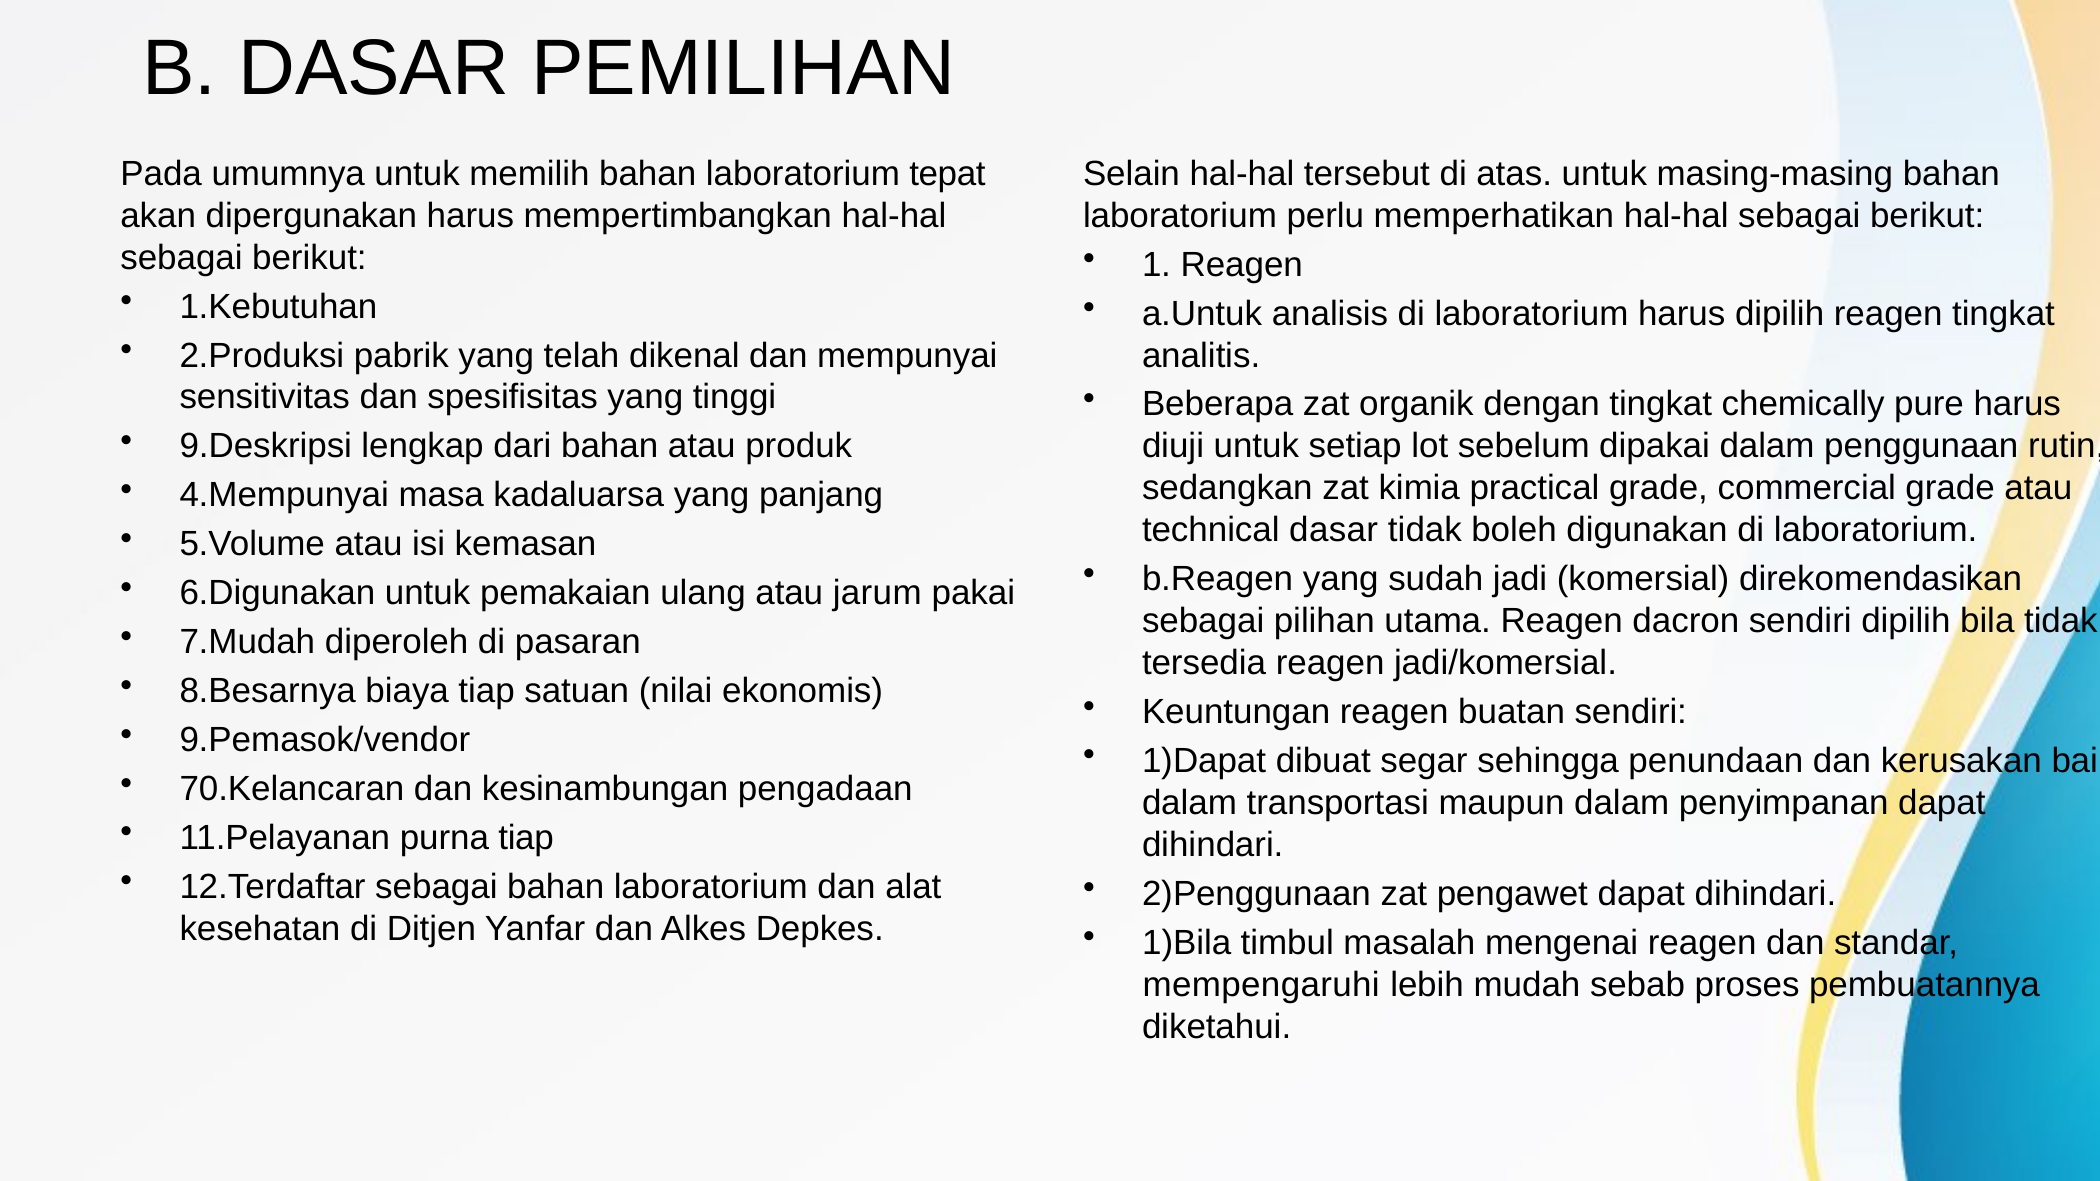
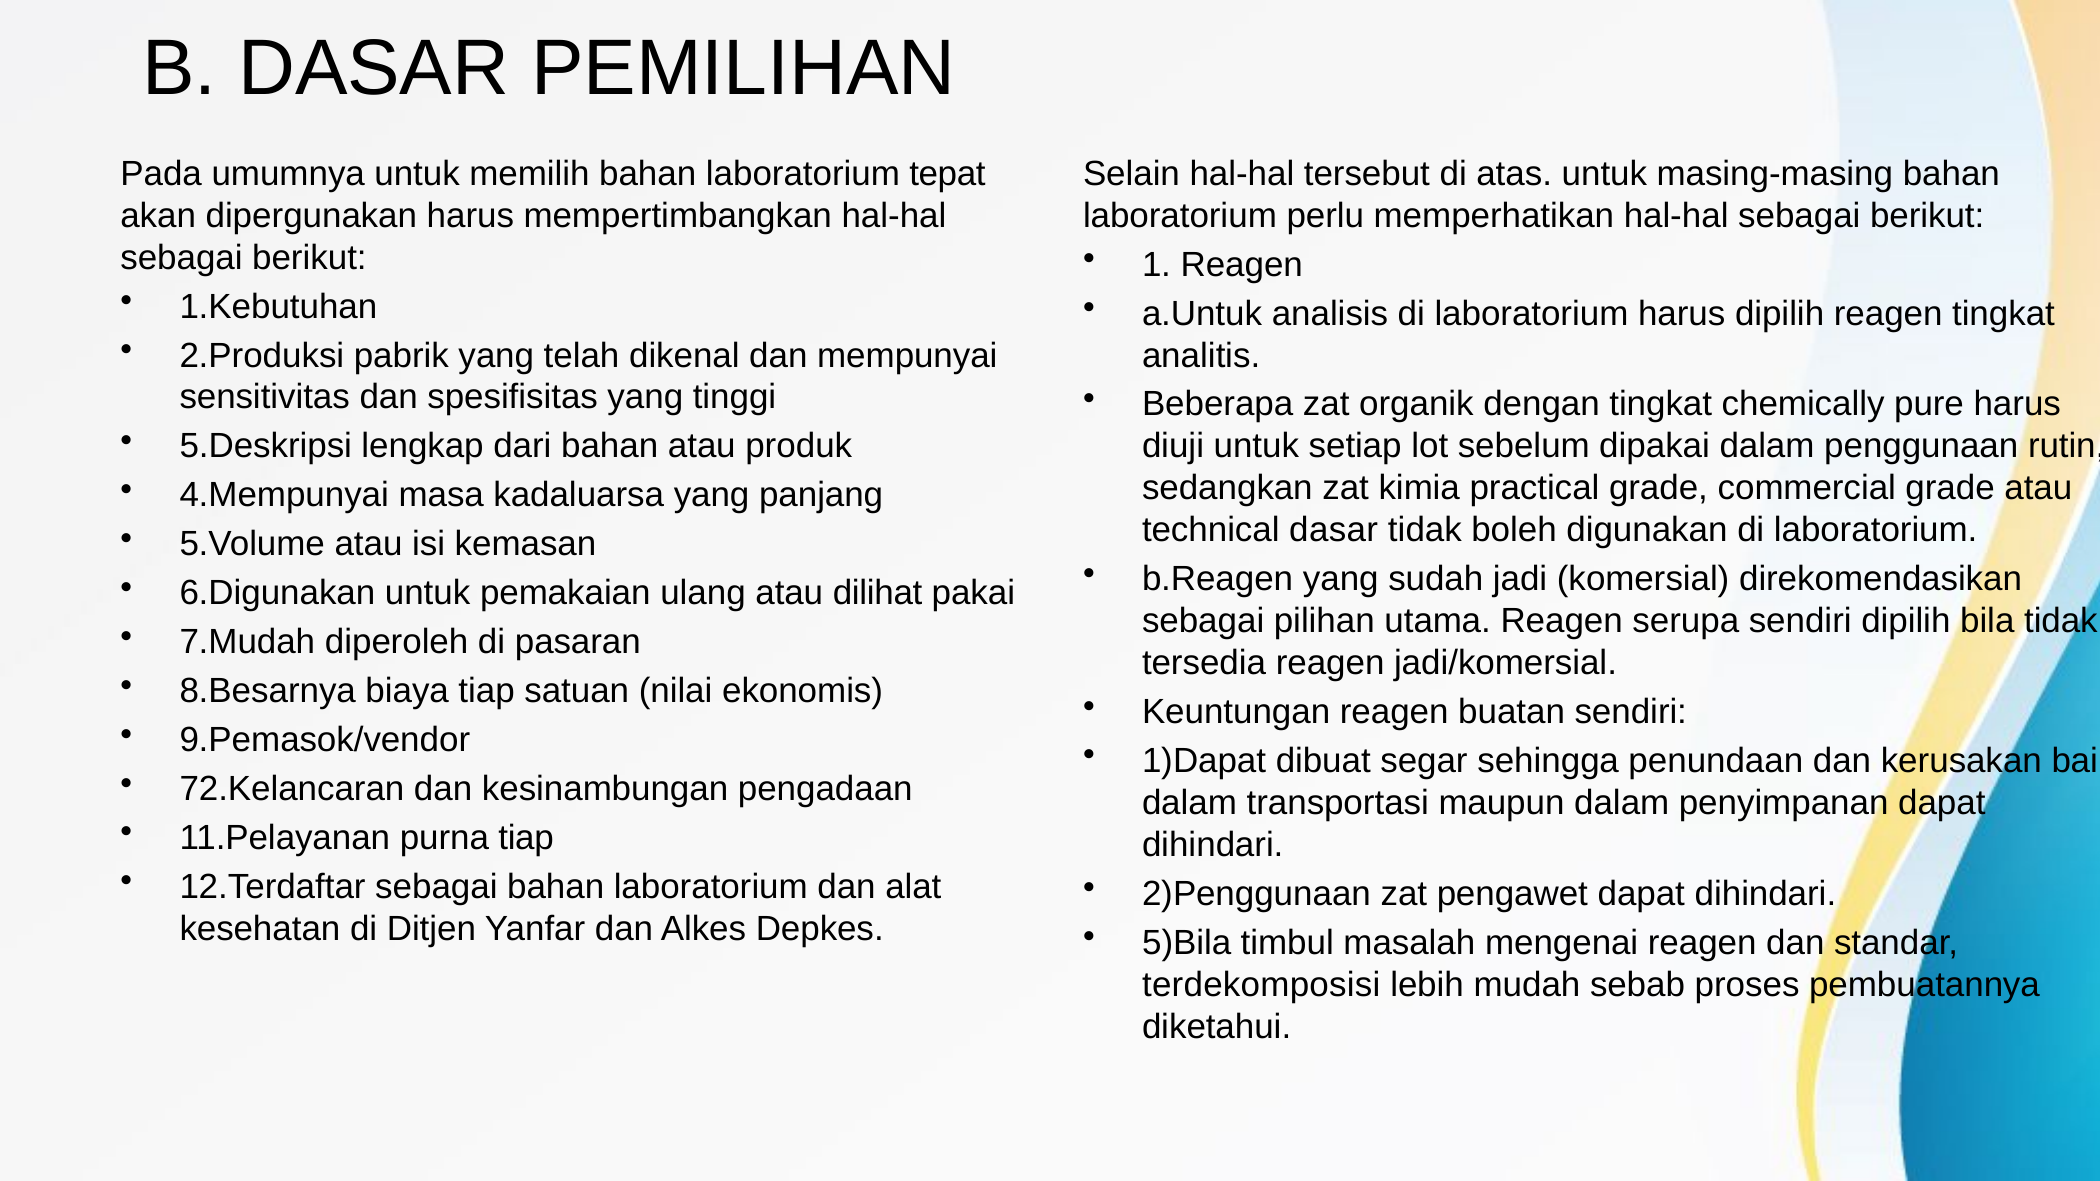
9.Deskripsi: 9.Deskripsi -> 5.Deskripsi
jarum: jarum -> dilihat
dacron: dacron -> serupa
70.Kelancaran: 70.Kelancaran -> 72.Kelancaran
1)Bila: 1)Bila -> 5)Bila
mempengaruhi: mempengaruhi -> terdekomposisi
